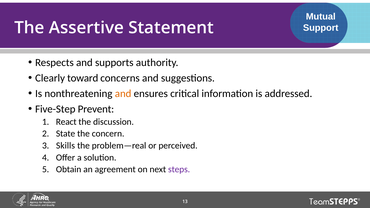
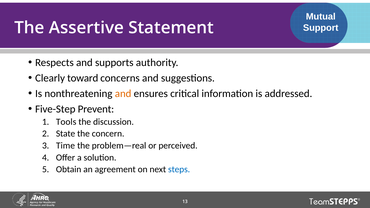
React: React -> Tools
Skills: Skills -> Time
steps colour: purple -> blue
